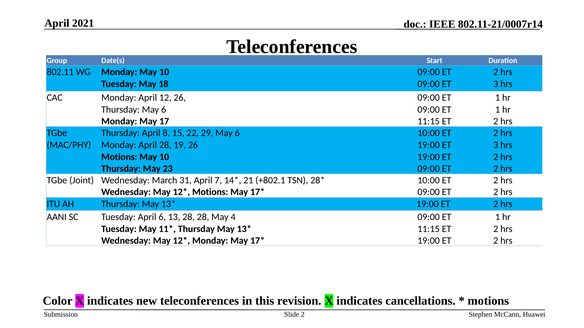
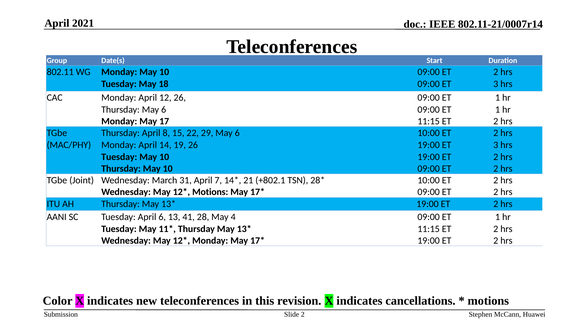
April 28: 28 -> 14
Motions at (119, 157): Motions -> Tuesday
Thursday May 23: 23 -> 10
13 28: 28 -> 41
